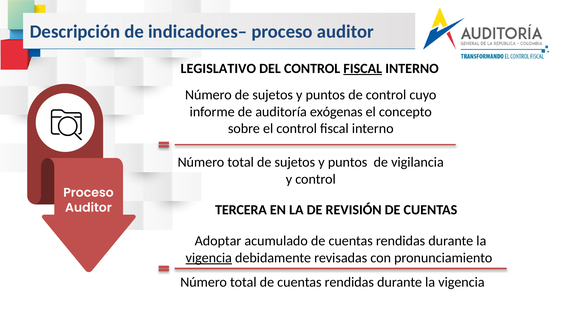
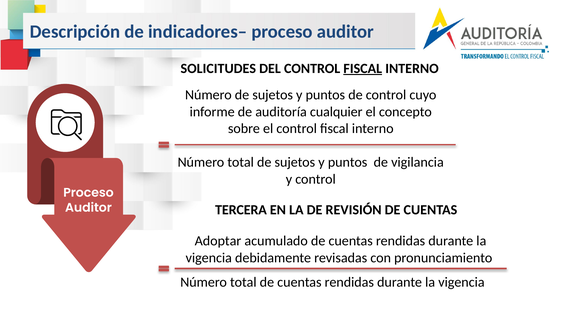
LEGISLATIVO: LEGISLATIVO -> SOLICITUDES
exógenas: exógenas -> cualquier
vigencia at (209, 258) underline: present -> none
